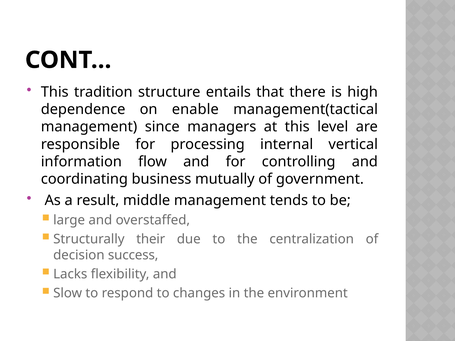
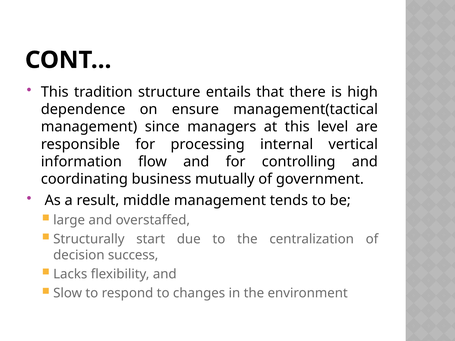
enable: enable -> ensure
their: their -> start
